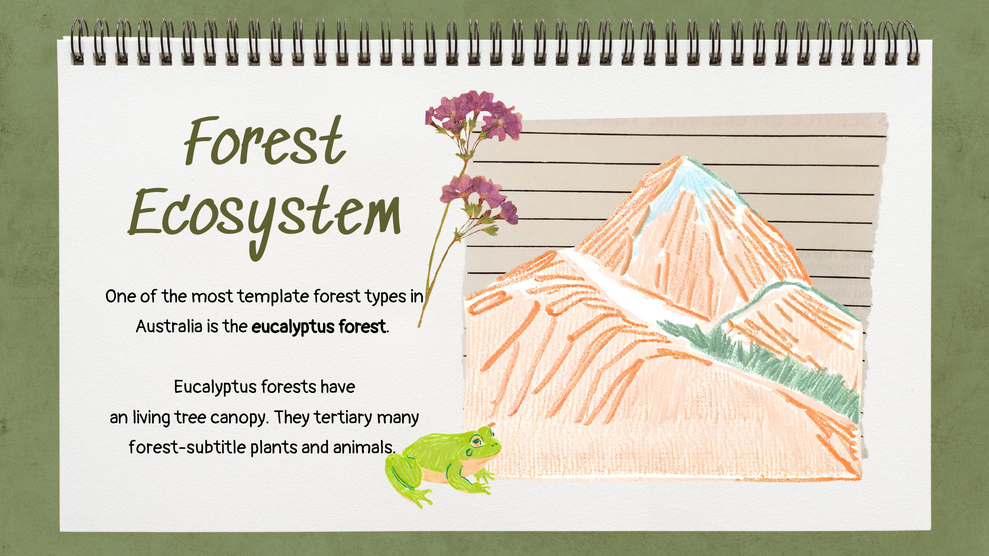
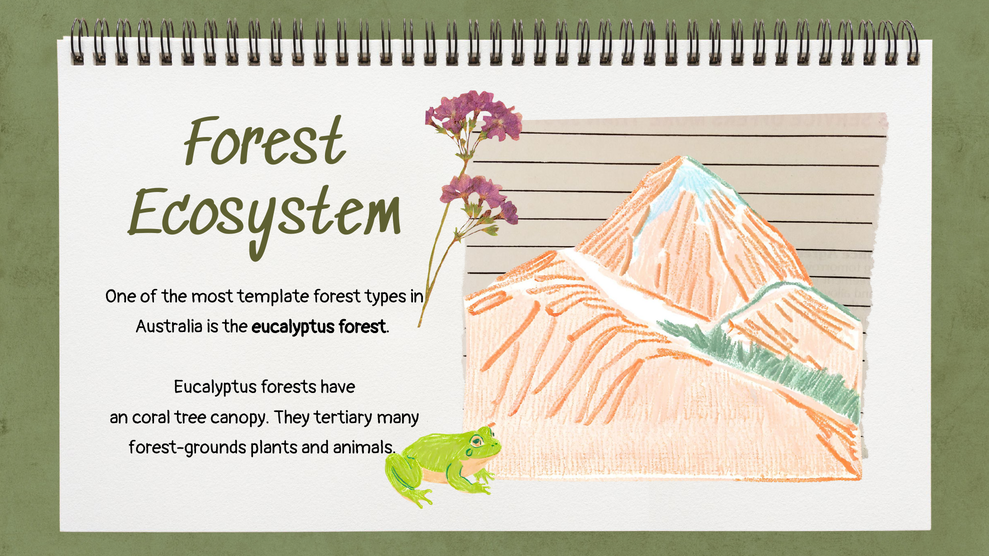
living: living -> coral
forest-subtitle: forest-subtitle -> forest-grounds
